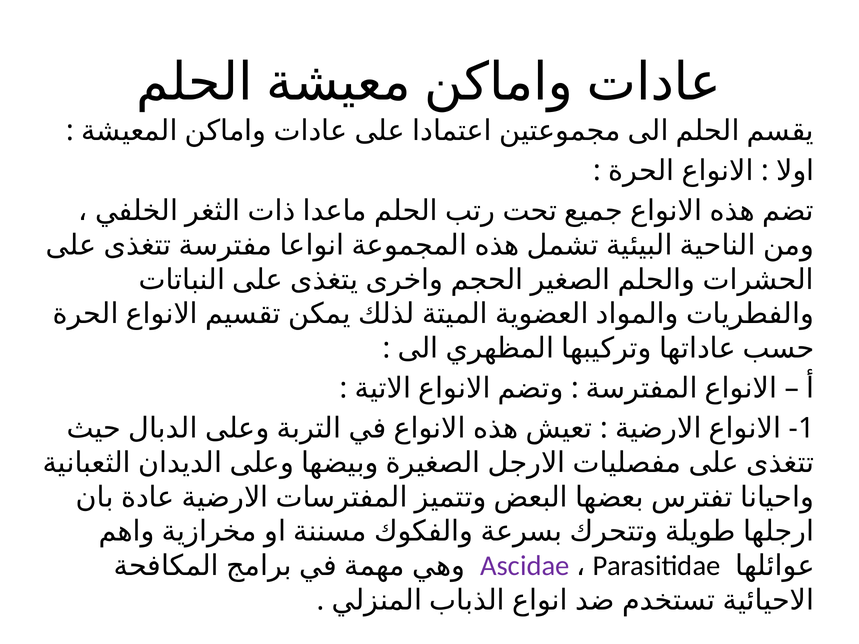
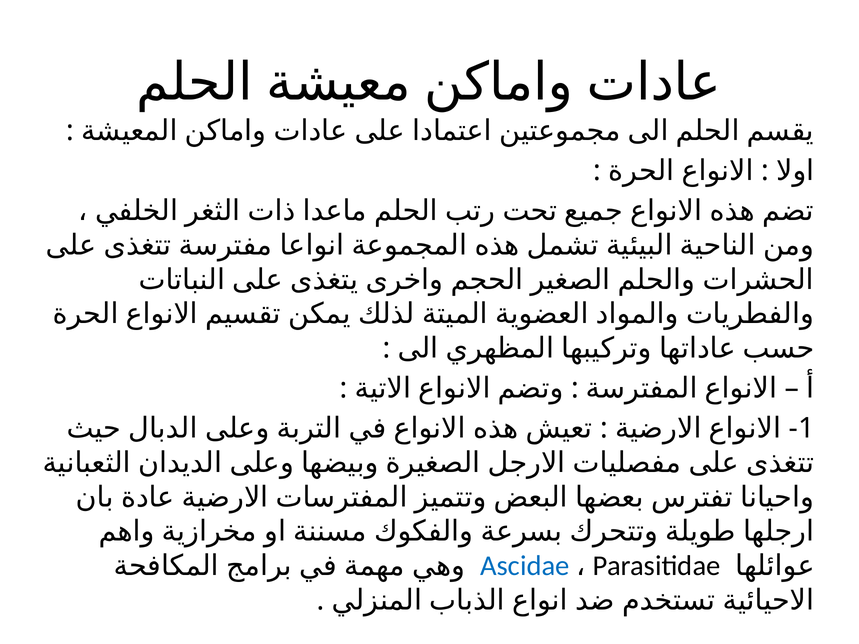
Ascidae colour: purple -> blue
